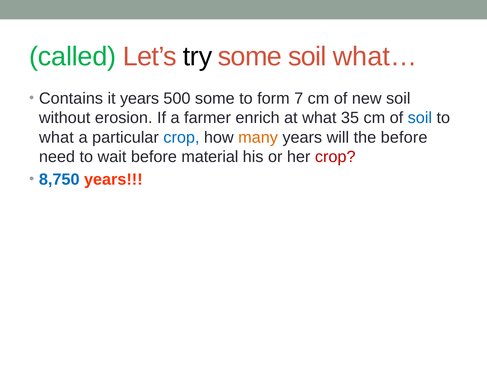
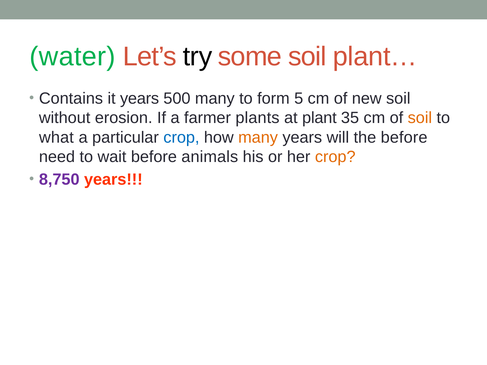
called: called -> water
what…: what… -> plant…
500 some: some -> many
7: 7 -> 5
enrich: enrich -> plants
at what: what -> plant
soil at (420, 118) colour: blue -> orange
material: material -> animals
crop at (335, 157) colour: red -> orange
8,750 colour: blue -> purple
